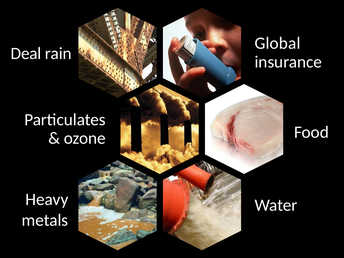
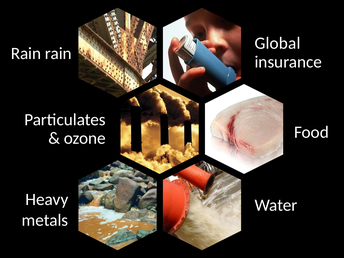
Deal at (26, 53): Deal -> Rain
